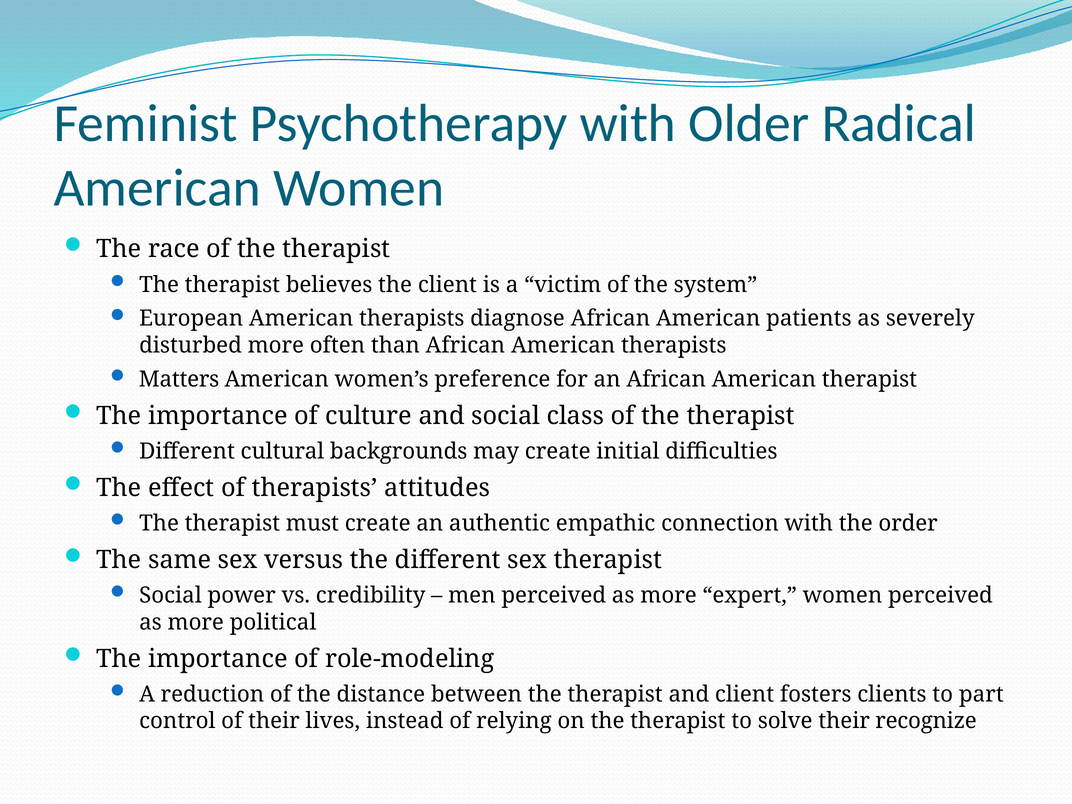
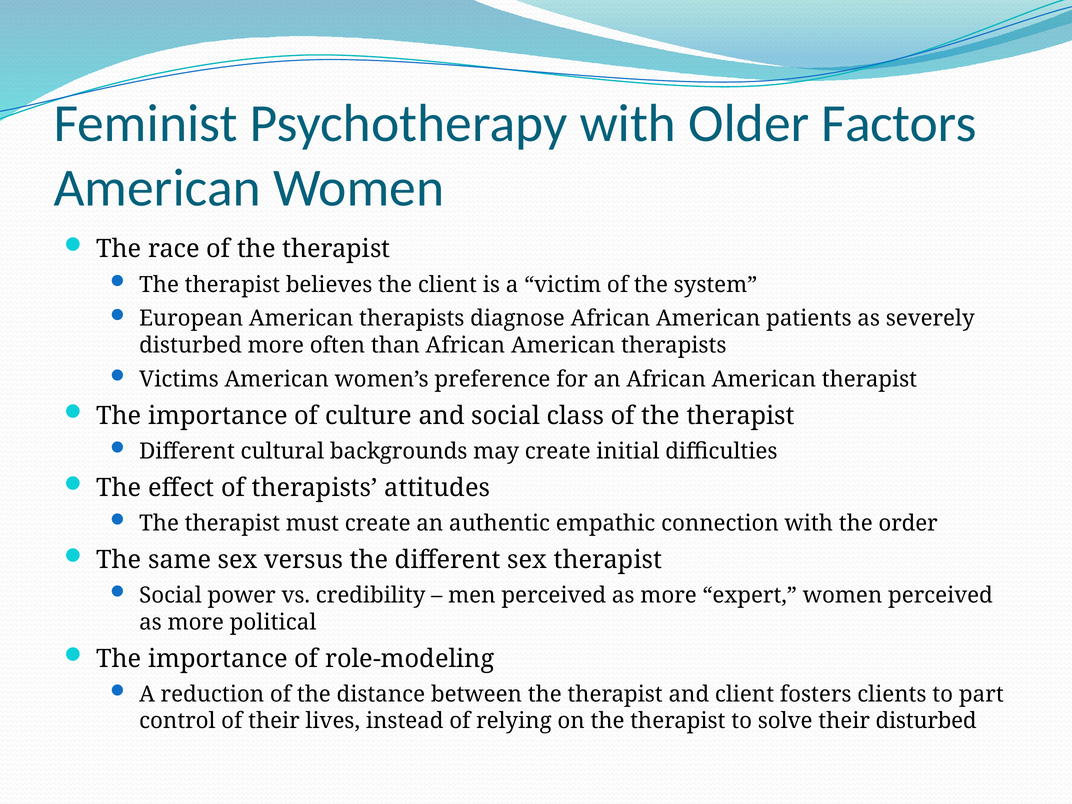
Radical: Radical -> Factors
Matters: Matters -> Victims
their recognize: recognize -> disturbed
